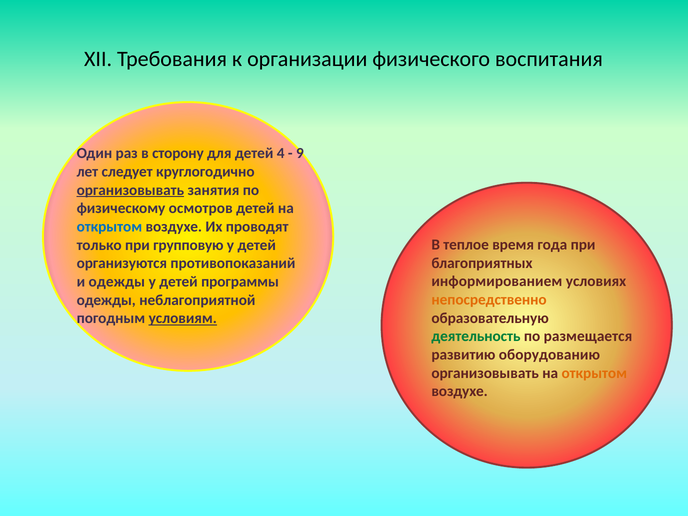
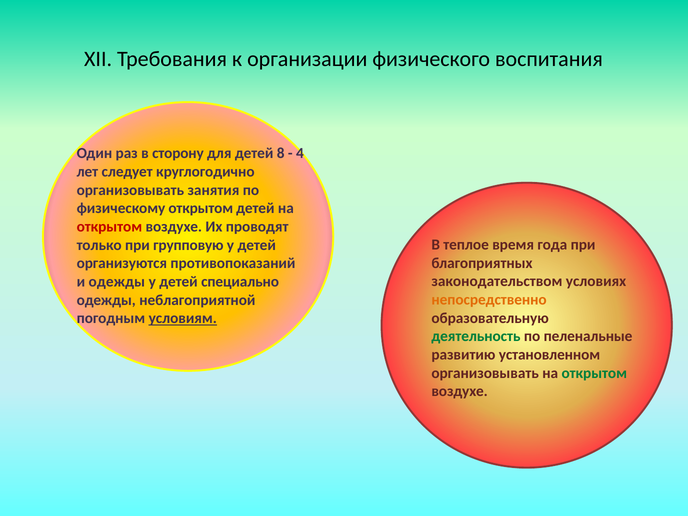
4: 4 -> 8
9: 9 -> 4
организовывать at (130, 190) underline: present -> none
физическому осмотров: осмотров -> открытом
открытом at (109, 227) colour: blue -> red
информированием: информированием -> законодательством
программы: программы -> специально
размещается: размещается -> пеленальные
оборудованию: оборудованию -> установленном
открытом at (594, 373) colour: orange -> green
